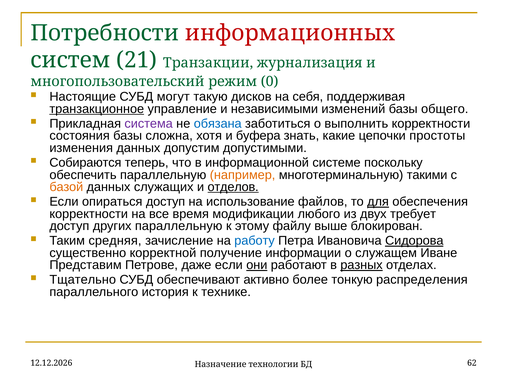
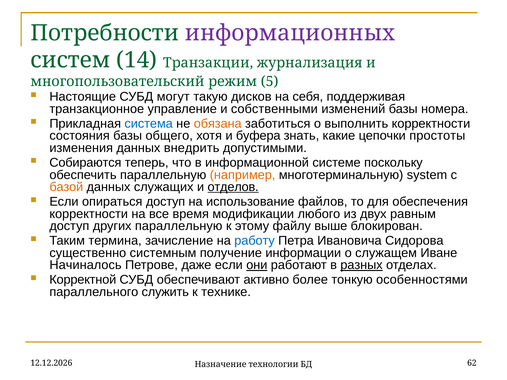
информационных colour: red -> purple
21: 21 -> 14
0: 0 -> 5
транзакционное underline: present -> none
независимыми: независимыми -> собственными
общего: общего -> номера
система colour: purple -> blue
обязана colour: blue -> orange
сложна: сложна -> общего
допустим: допустим -> внедрить
такими: такими -> system
для underline: present -> none
требует: требует -> равным
средняя: средняя -> термина
Сидорова underline: present -> none
корректной: корректной -> системным
Представим: Представим -> Начиналось
Тщательно: Тщательно -> Корректной
распределения: распределения -> особенностями
история: история -> служить
